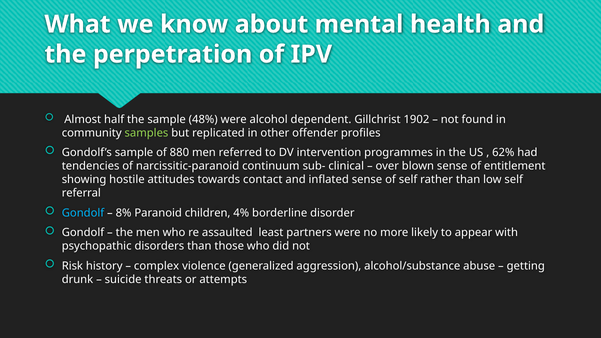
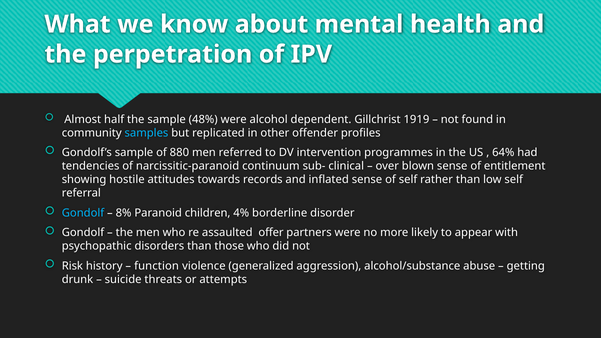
1902: 1902 -> 1919
samples colour: light green -> light blue
62%: 62% -> 64%
contact: contact -> records
least: least -> offer
complex: complex -> function
